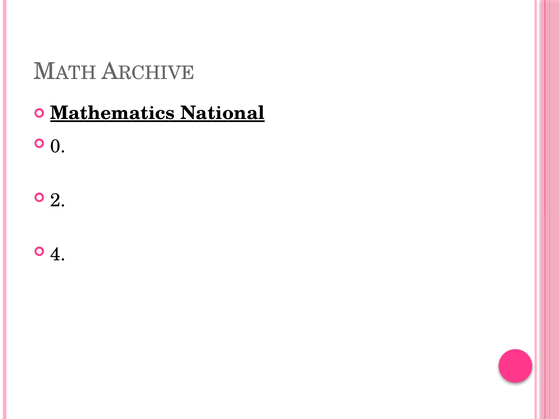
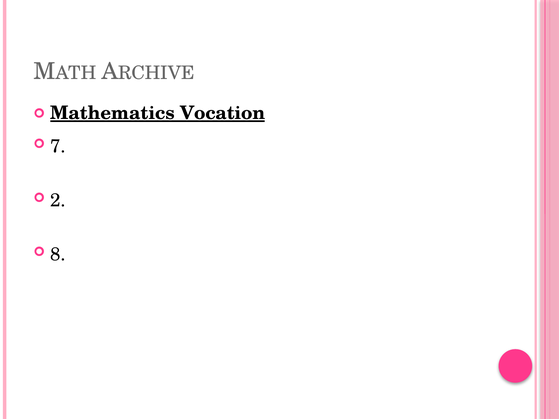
National: National -> Vocation
0: 0 -> 7
4: 4 -> 8
